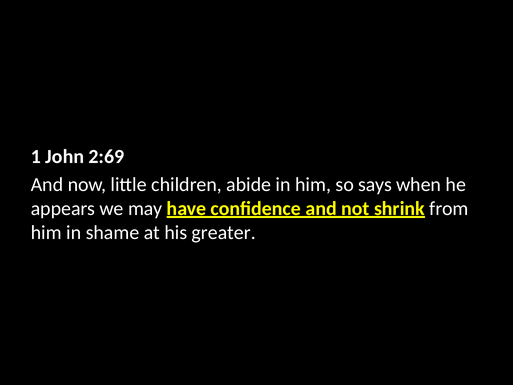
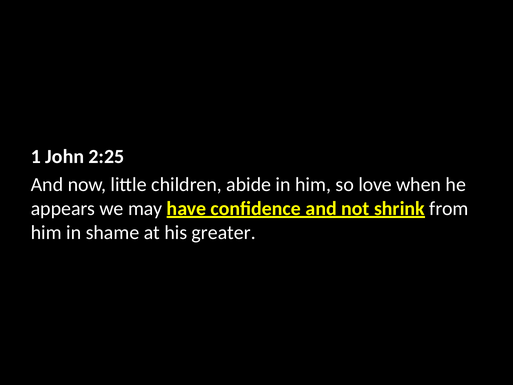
2:69: 2:69 -> 2:25
says: says -> love
